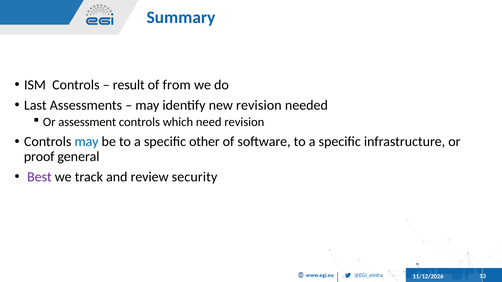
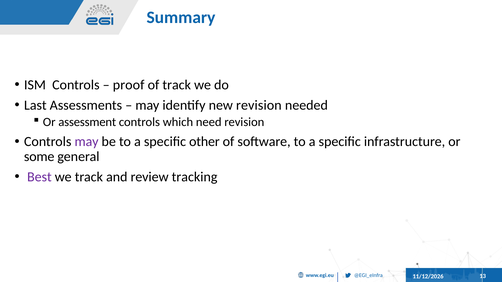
result: result -> proof
of from: from -> track
may at (87, 142) colour: blue -> purple
proof: proof -> some
security: security -> tracking
